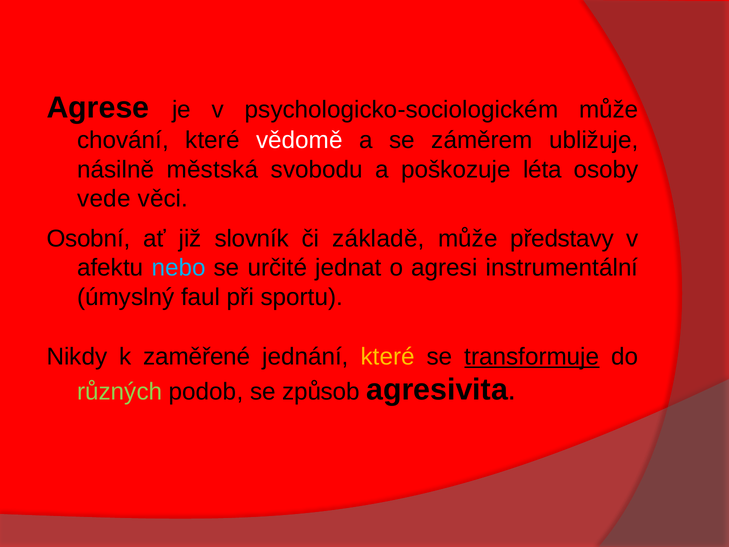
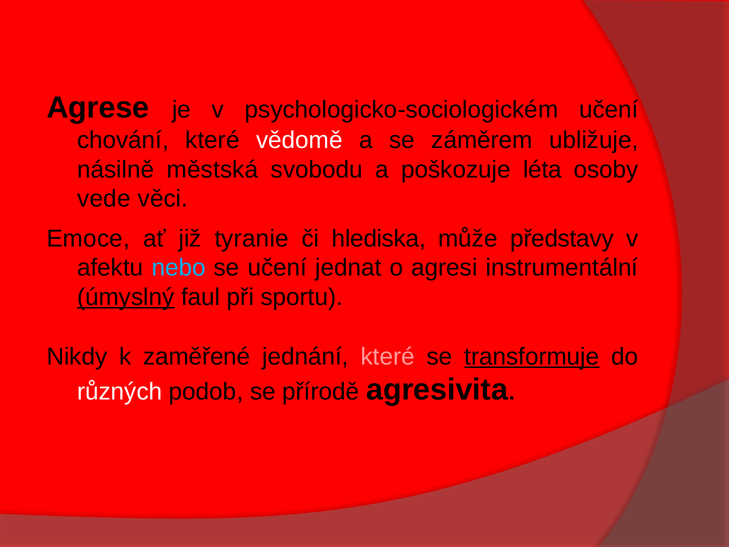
psychologicko-sociologickém může: může -> učení
Osobní: Osobní -> Emoce
slovník: slovník -> tyranie
základě: základě -> hlediska
se určité: určité -> učení
úmyslný underline: none -> present
které at (388, 357) colour: yellow -> pink
různých colour: light green -> white
způsob: způsob -> přírodě
